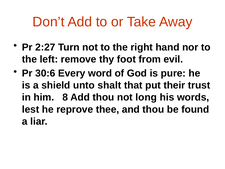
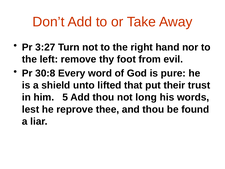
2:27: 2:27 -> 3:27
30:6: 30:6 -> 30:8
shalt: shalt -> lifted
8: 8 -> 5
